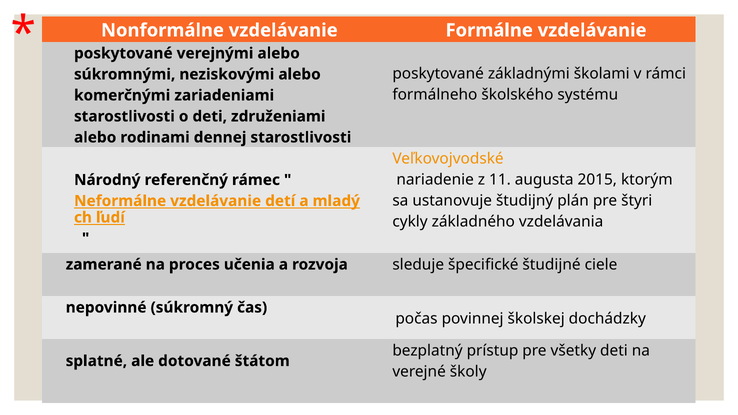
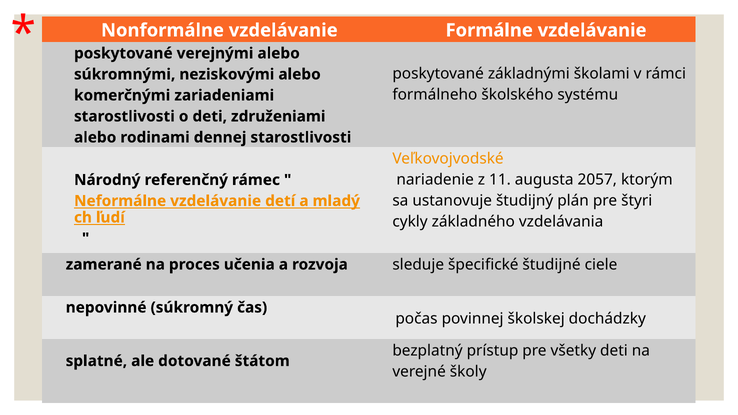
2015: 2015 -> 2057
